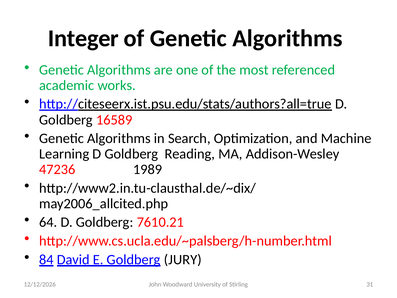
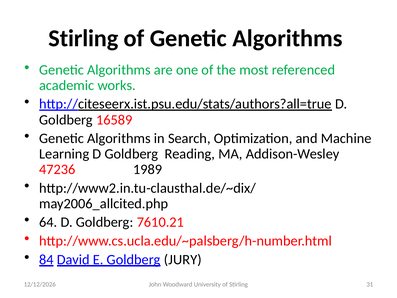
Integer at (83, 38): Integer -> Stirling
